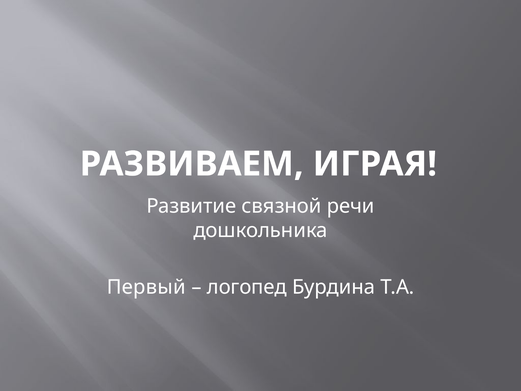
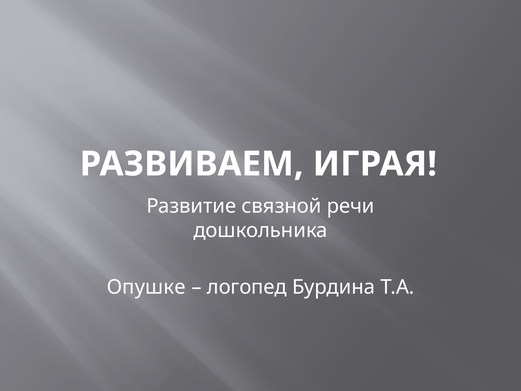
Первый: Первый -> Опушке
